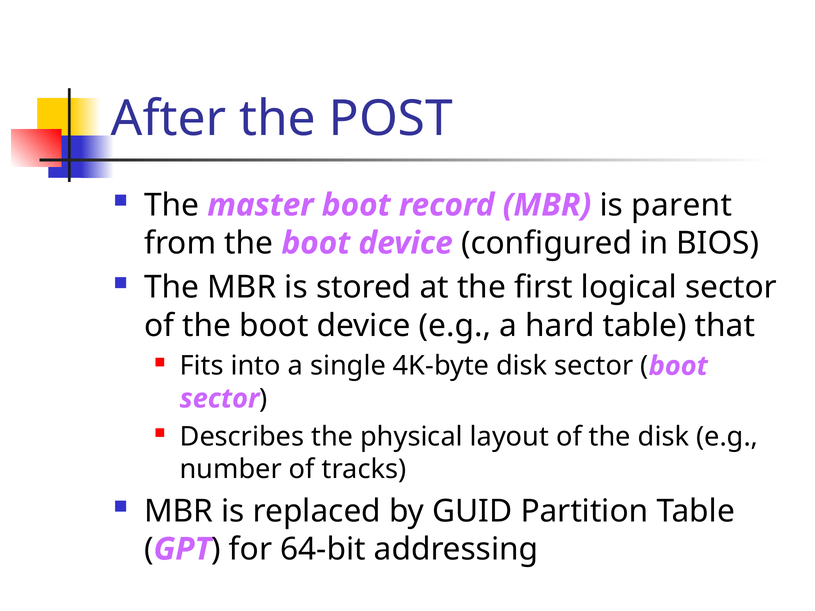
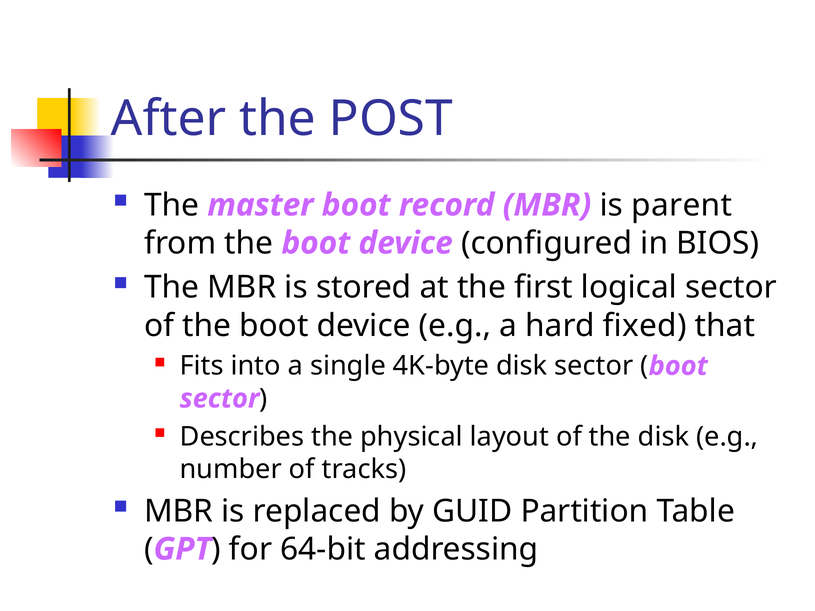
hard table: table -> fixed
